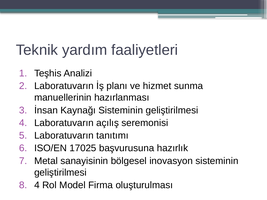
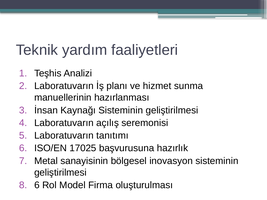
4 at (37, 185): 4 -> 6
